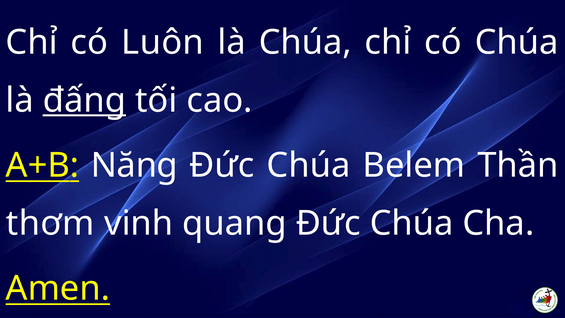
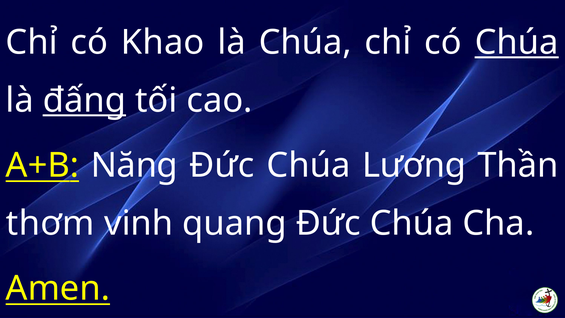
Luôn: Luôn -> Khao
Chúa at (517, 43) underline: none -> present
Belem: Belem -> Lương
